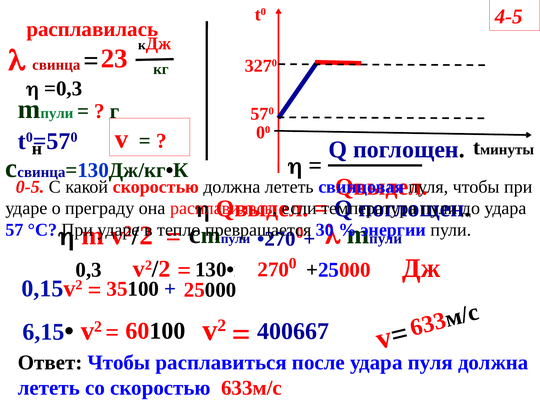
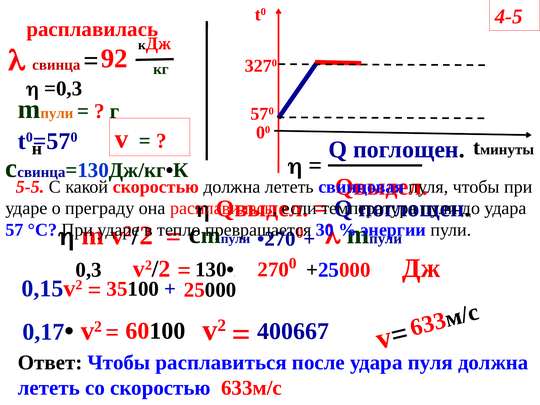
23: 23 -> 92
пули at (57, 113) colour: green -> orange
0-5: 0-5 -> 5-5
6,15: 6,15 -> 0,17
